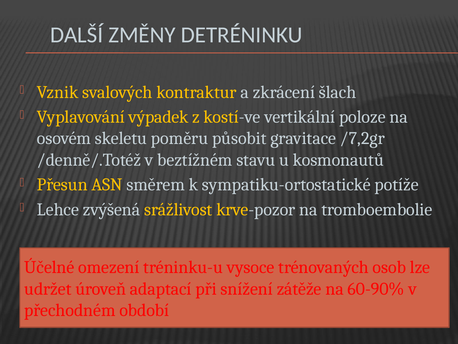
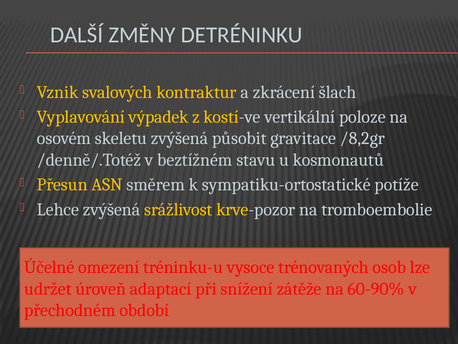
skeletu poměru: poměru -> zvýšená
/7,2gr: /7,2gr -> /8,2gr
